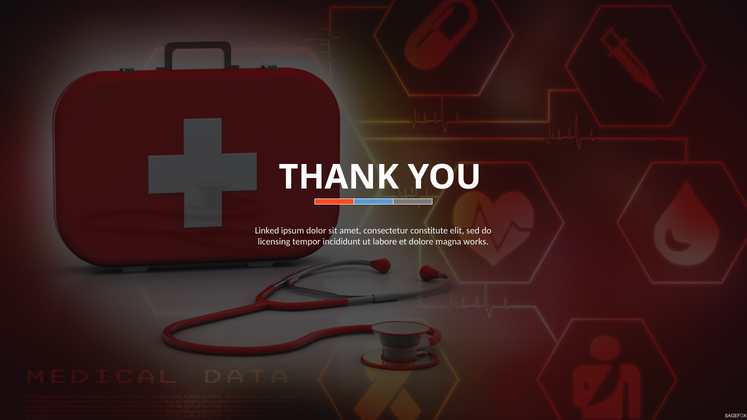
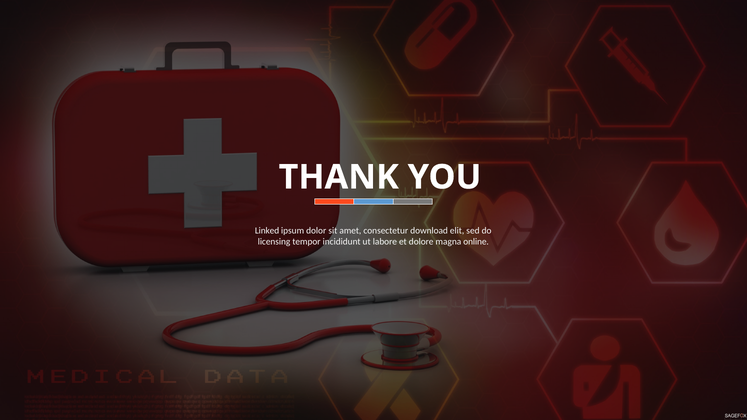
constitute: constitute -> download
works: works -> online
